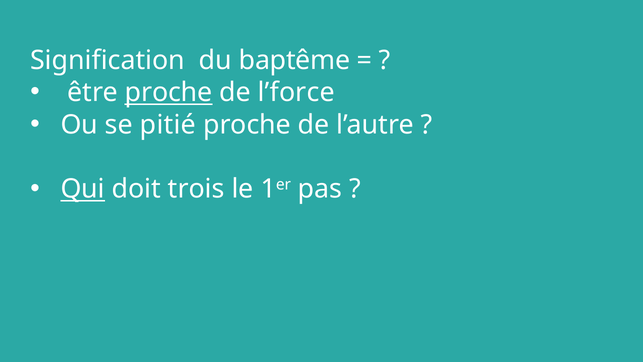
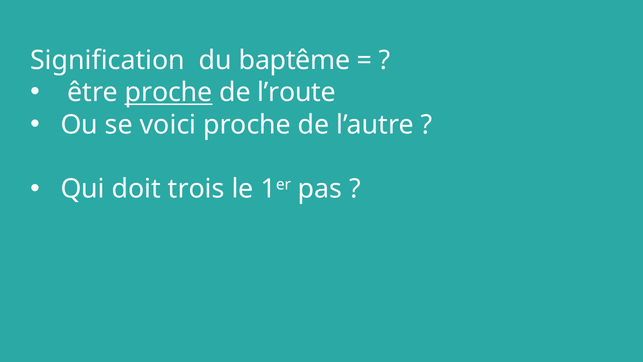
l’force: l’force -> l’route
pitié: pitié -> voici
Qui underline: present -> none
